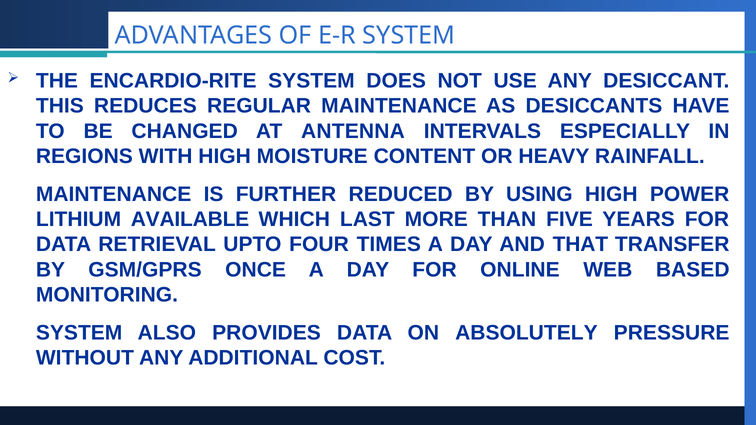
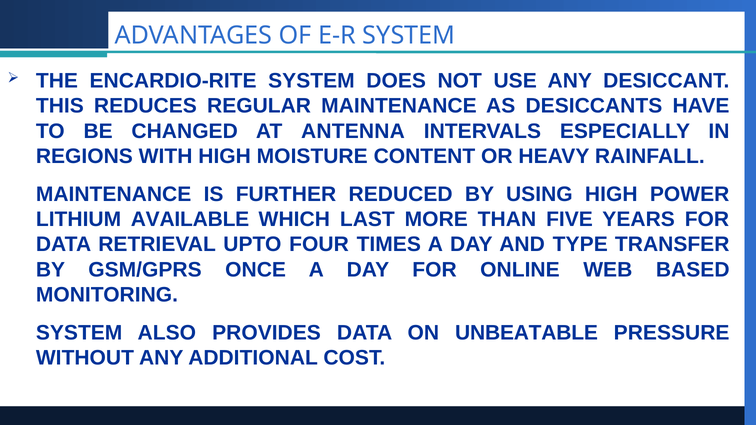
THAT: THAT -> TYPE
ABSOLUTELY: ABSOLUTELY -> UNBEATABLE
